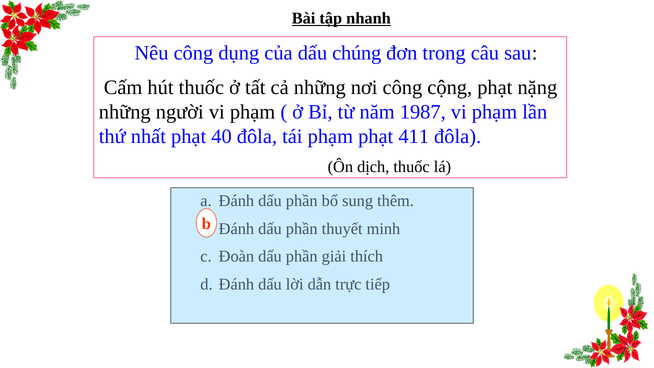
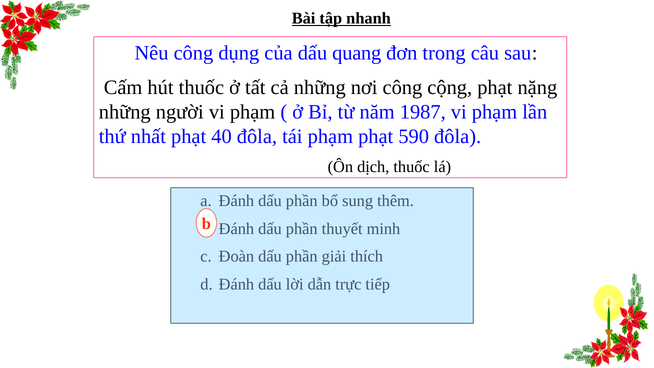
chúng: chúng -> quang
411: 411 -> 590
